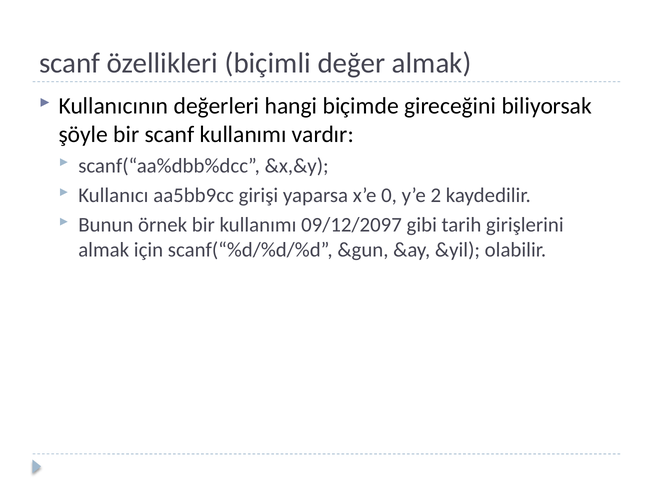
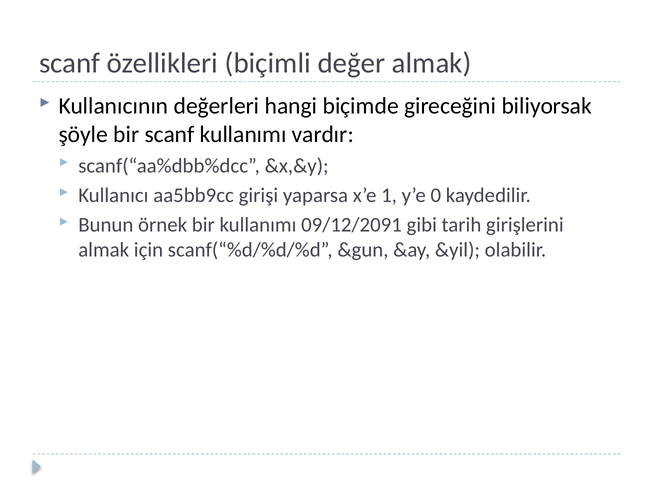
0: 0 -> 1
2: 2 -> 0
09/12/2097: 09/12/2097 -> 09/12/2091
